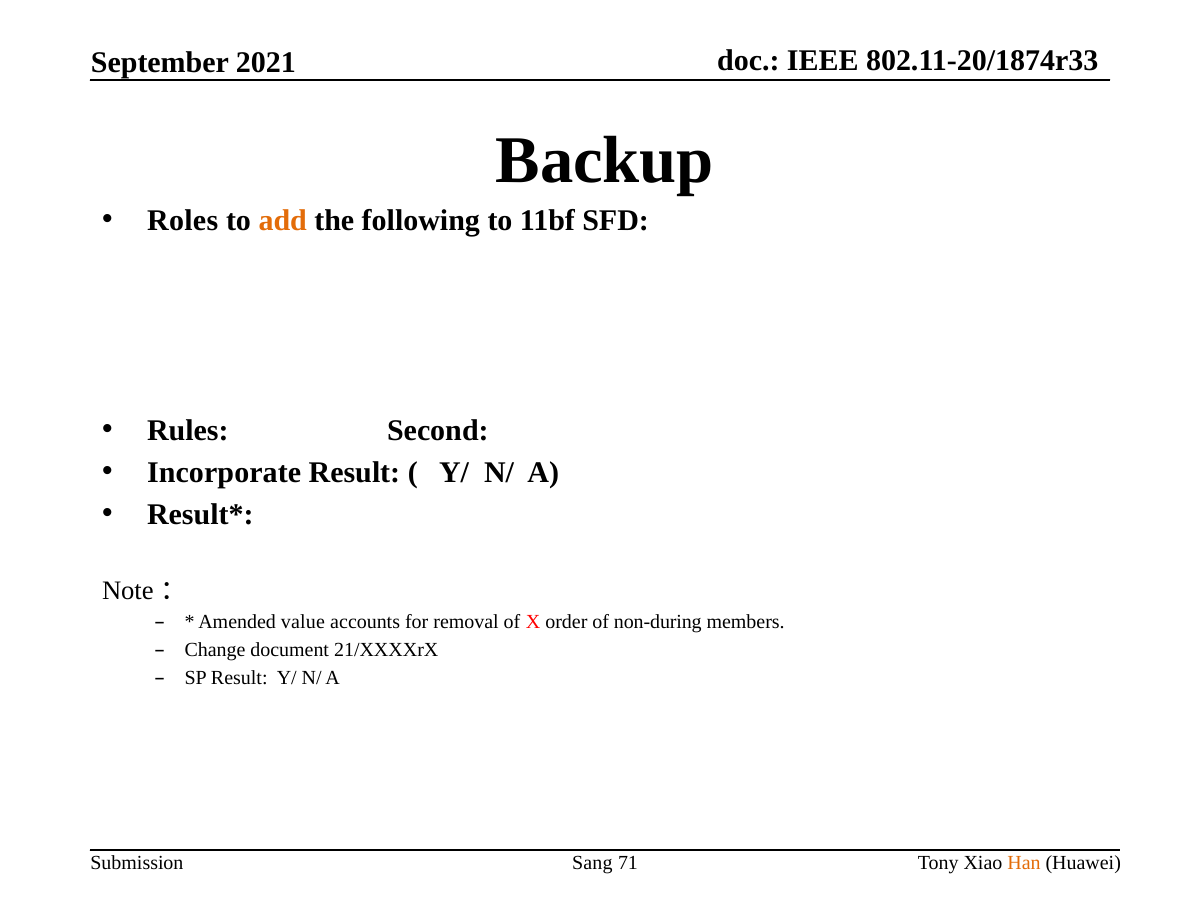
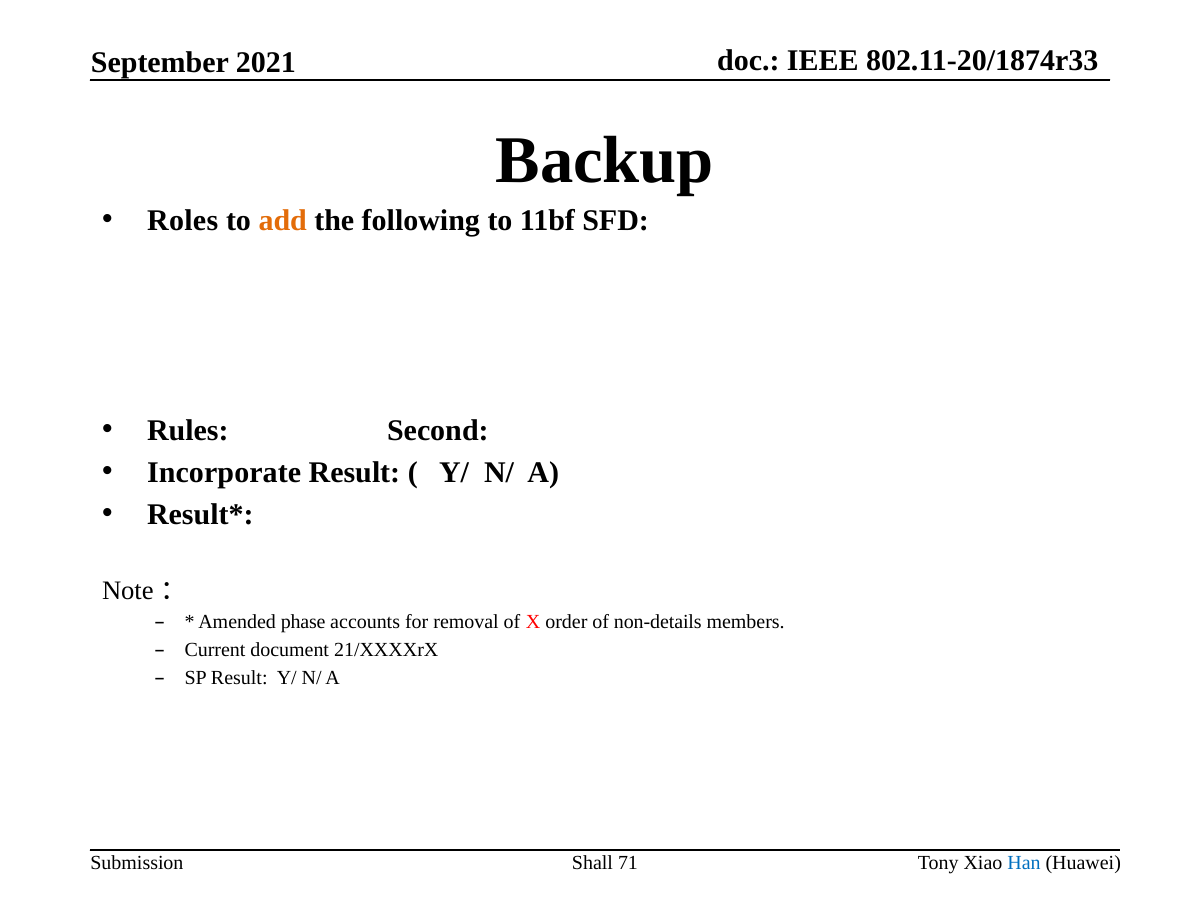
value: value -> phase
non-during: non-during -> non-details
Change: Change -> Current
Sang: Sang -> Shall
Han colour: orange -> blue
